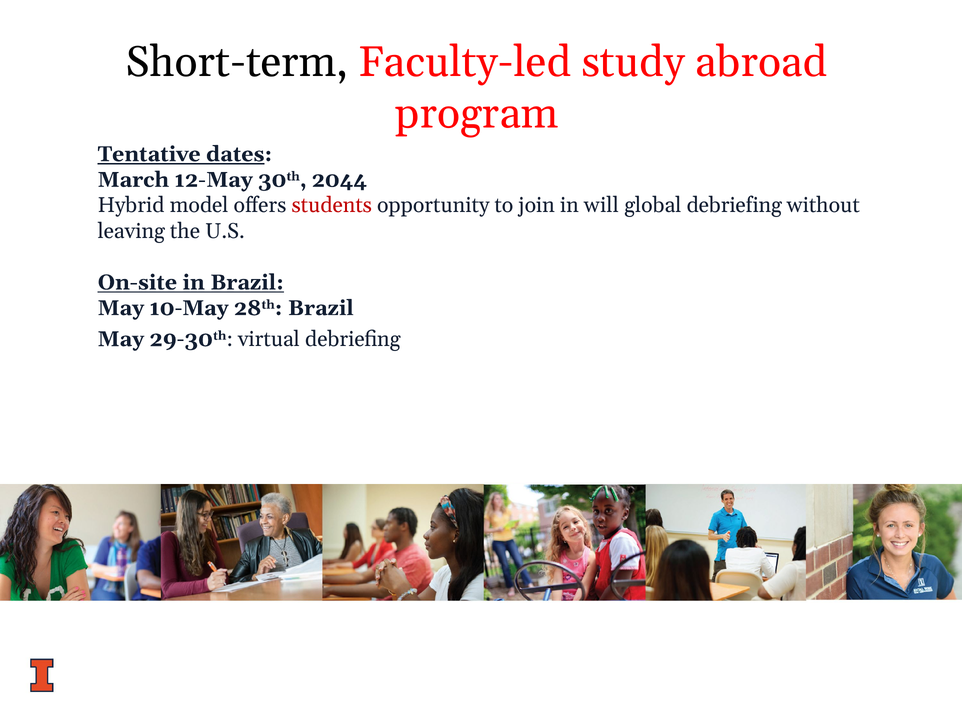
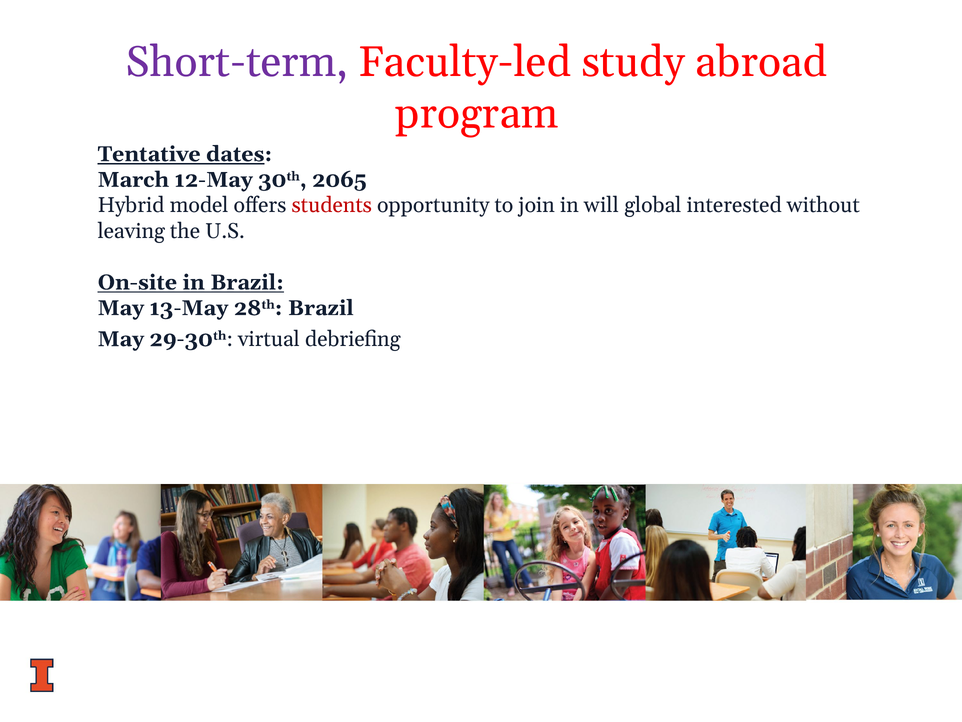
Short-term colour: black -> purple
2044: 2044 -> 2065
global debriefing: debriefing -> interested
10-May: 10-May -> 13-May
